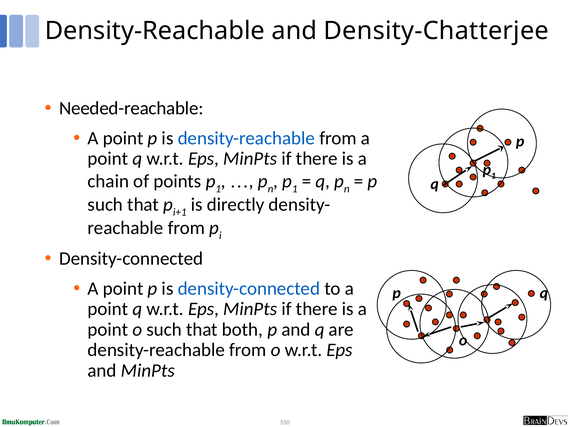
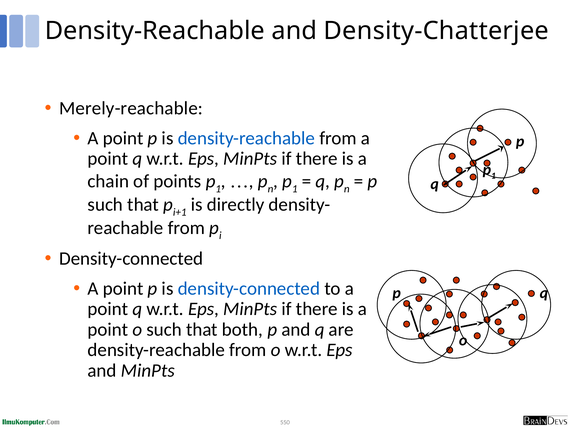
Needed-reachable: Needed-reachable -> Merely-reachable
